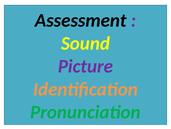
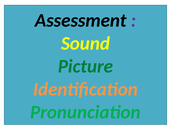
Picture colour: purple -> green
